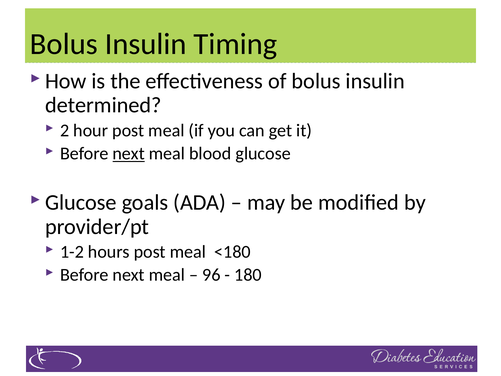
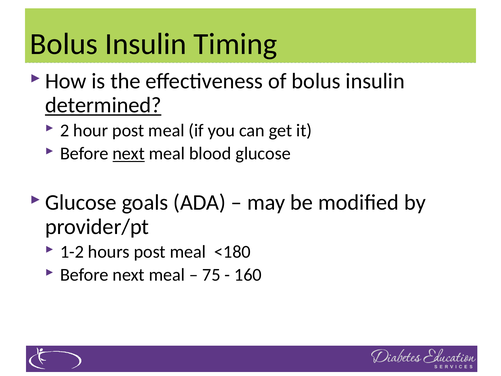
determined underline: none -> present
96: 96 -> 75
180: 180 -> 160
